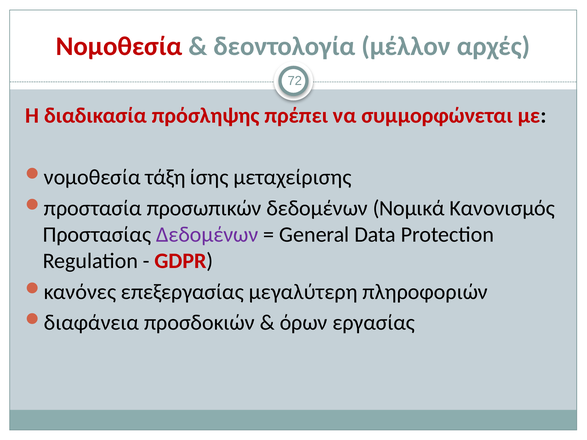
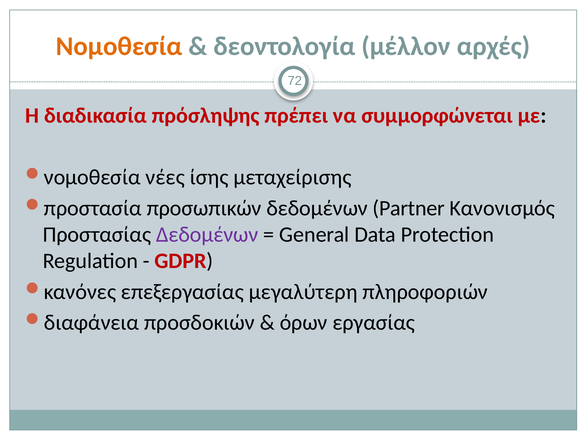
Νομοθεσία colour: red -> orange
τάξη: τάξη -> νέες
Νομικά: Νομικά -> Partner
